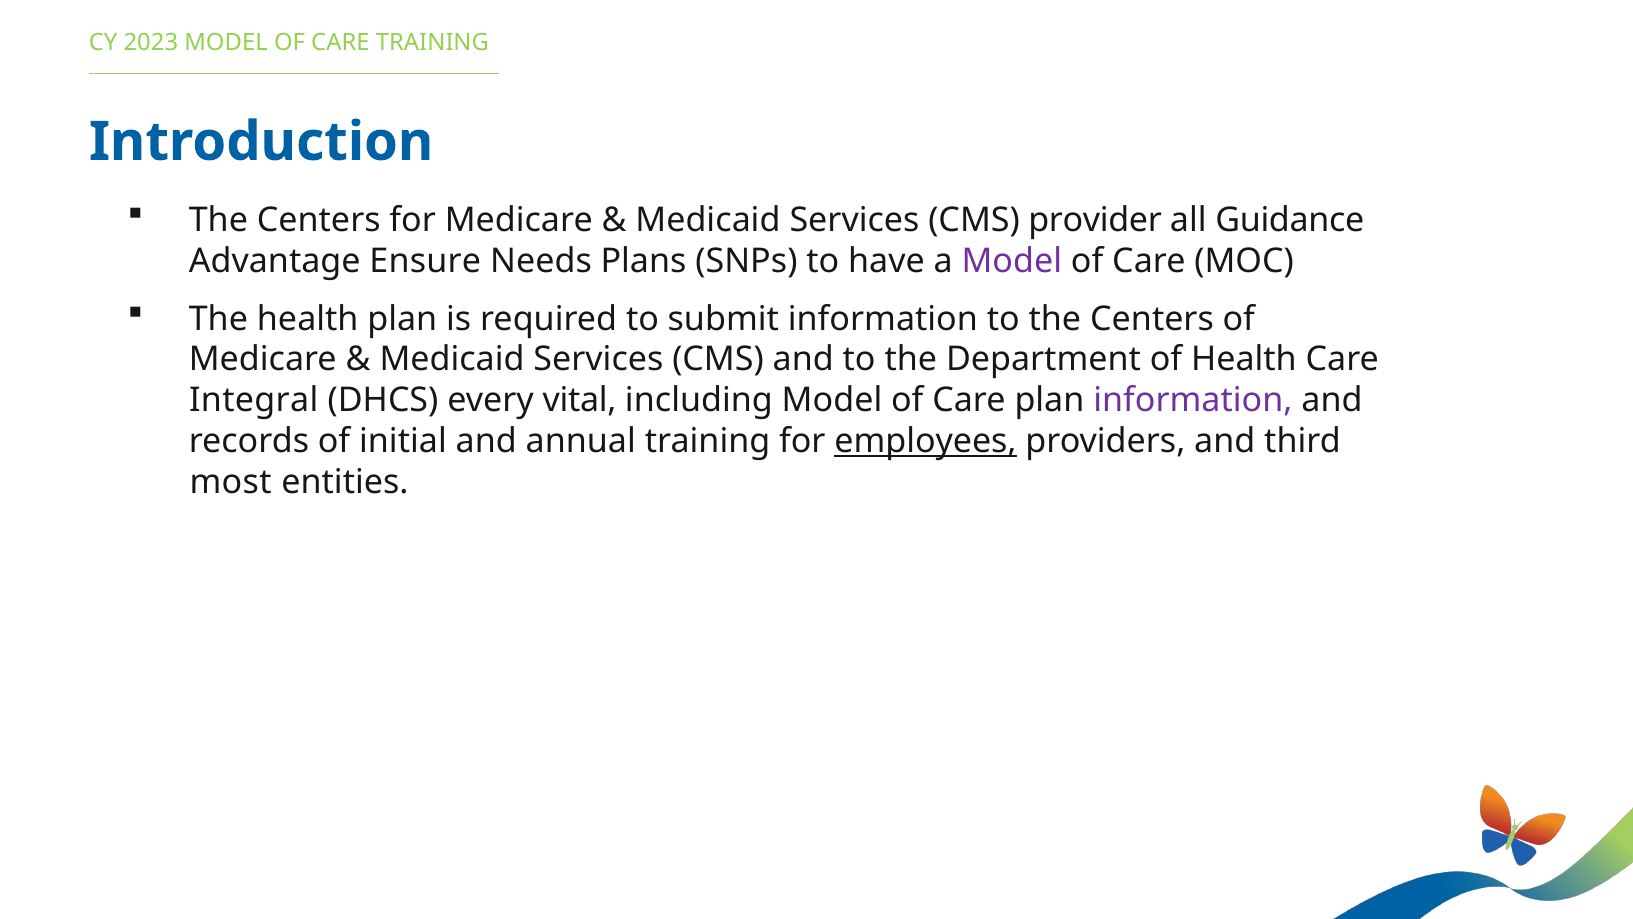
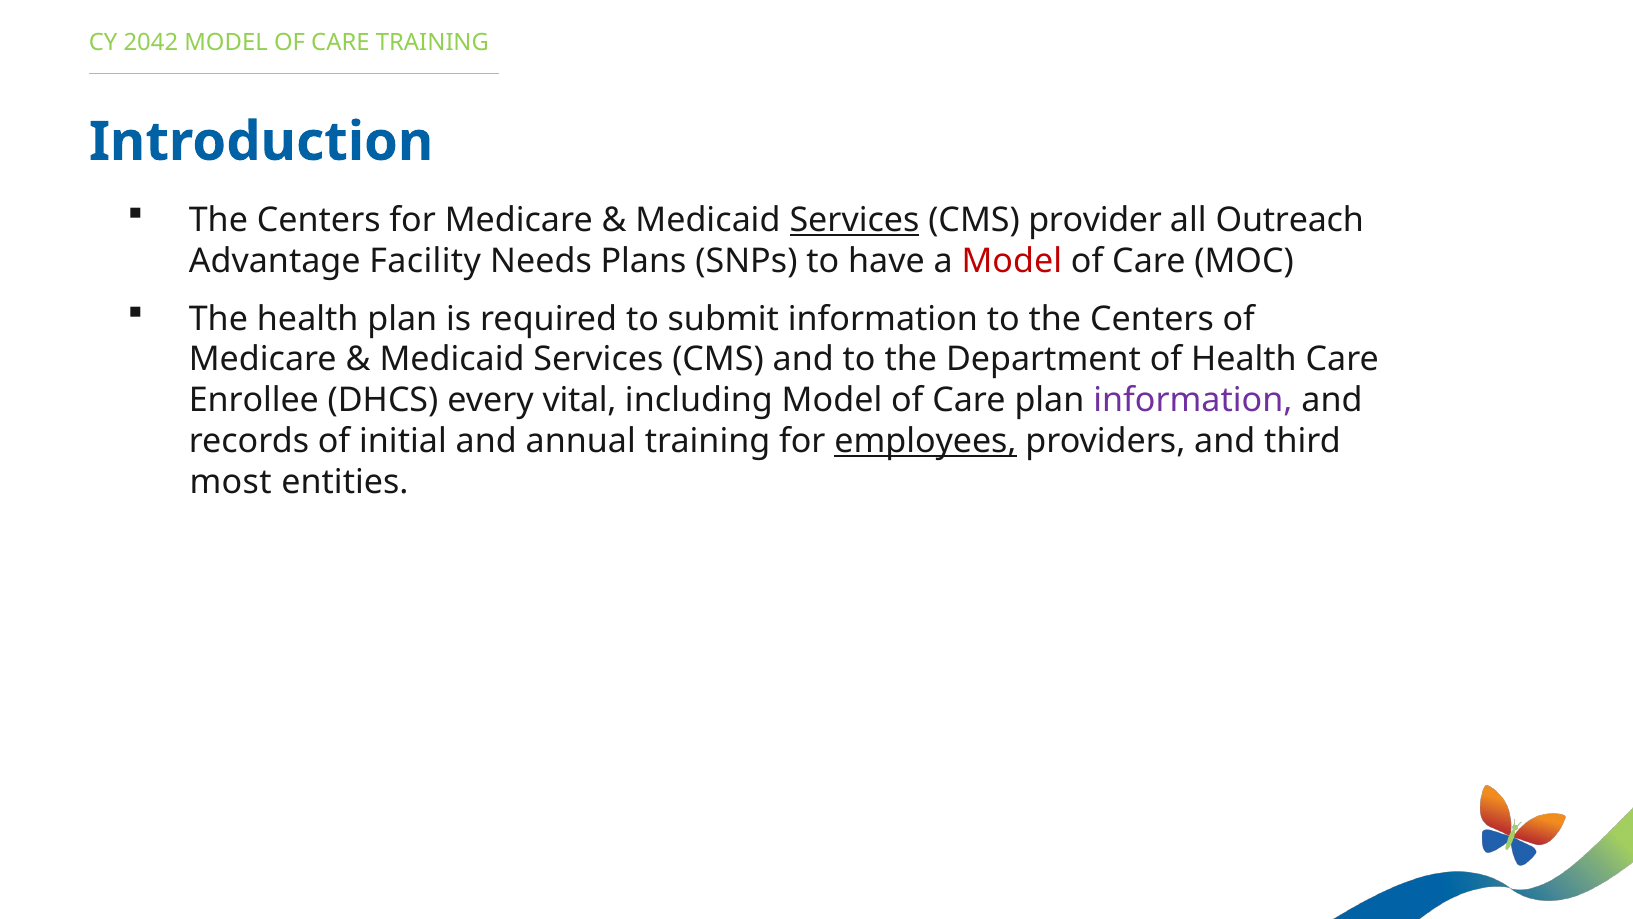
2023: 2023 -> 2042
Services at (854, 220) underline: none -> present
Guidance: Guidance -> Outreach
Ensure: Ensure -> Facility
Model at (1012, 261) colour: purple -> red
Integral: Integral -> Enrollee
